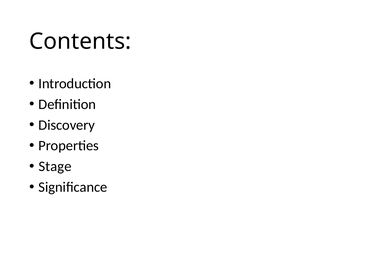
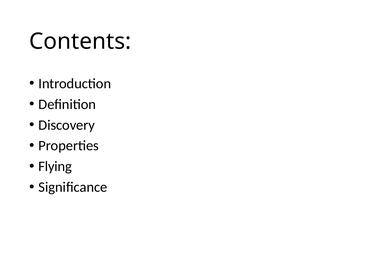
Stage: Stage -> Flying
